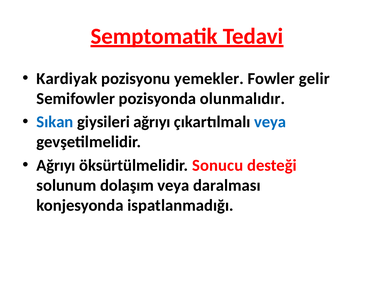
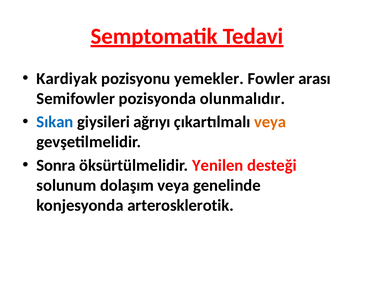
gelir: gelir -> arası
veya at (270, 122) colour: blue -> orange
Ağrıyı at (56, 165): Ağrıyı -> Sonra
Sonucu: Sonucu -> Yenilen
daralması: daralması -> genelinde
ispatlanmadığı: ispatlanmadığı -> arterosklerotik
